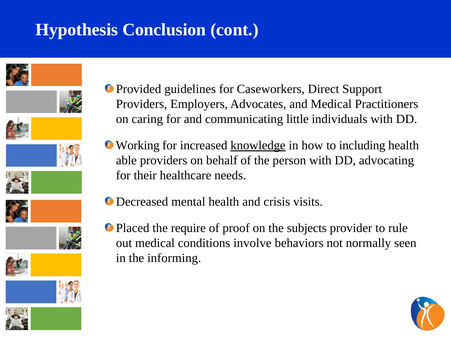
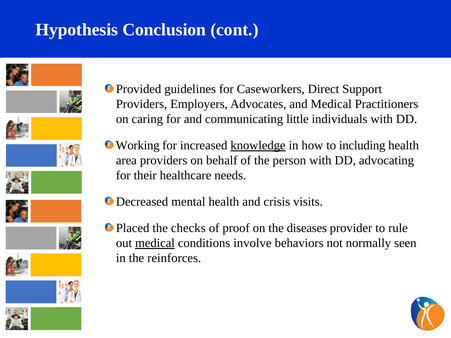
able: able -> area
require: require -> checks
subjects: subjects -> diseases
medical at (155, 243) underline: none -> present
informing: informing -> reinforces
